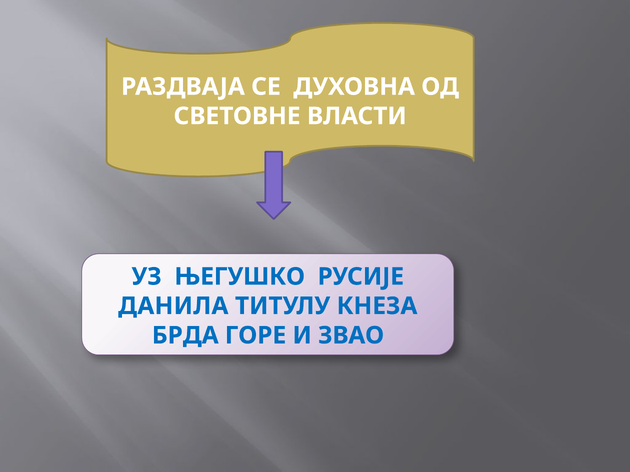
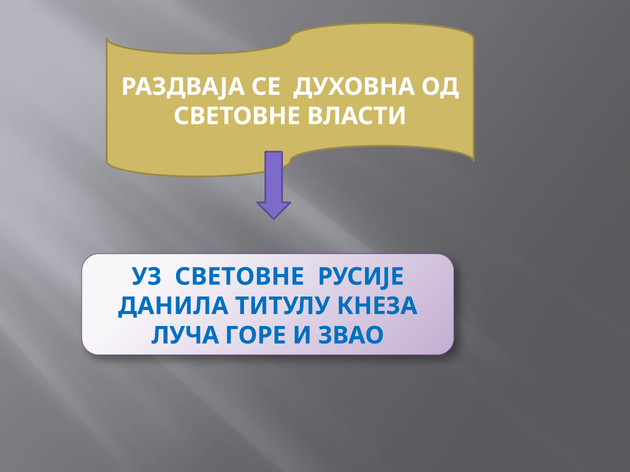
УЗ ЊЕГУШКО: ЊЕГУШКО -> СВЕТОВНЕ
БРДА: БРДА -> ЛУЧА
